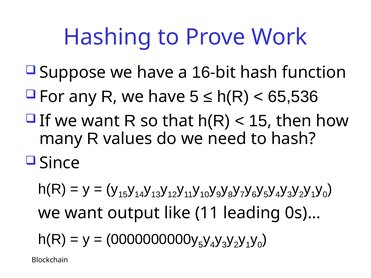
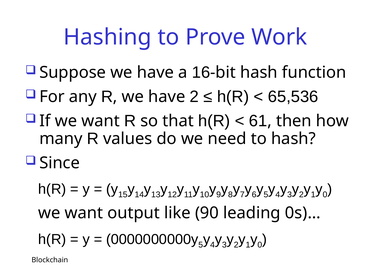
have 5: 5 -> 2
15 at (258, 121): 15 -> 61
like 11: 11 -> 90
